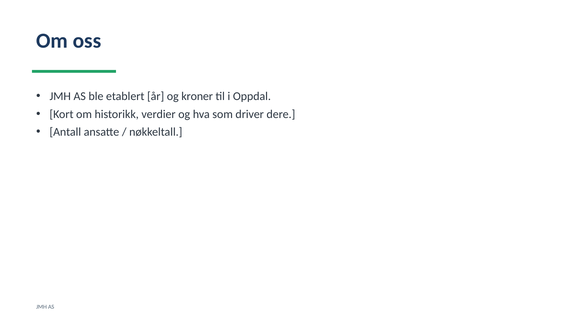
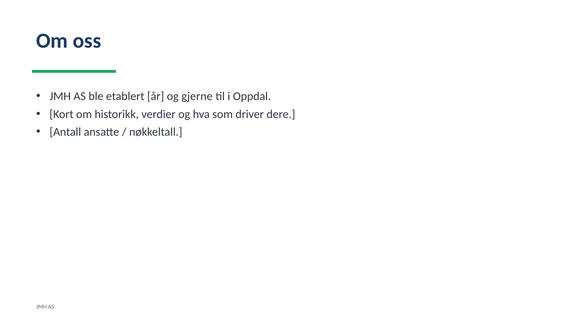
kroner: kroner -> gjerne
